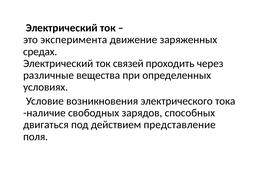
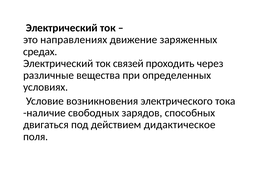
эксперимента: эксперимента -> направлениях
представление: представление -> дидактическое
